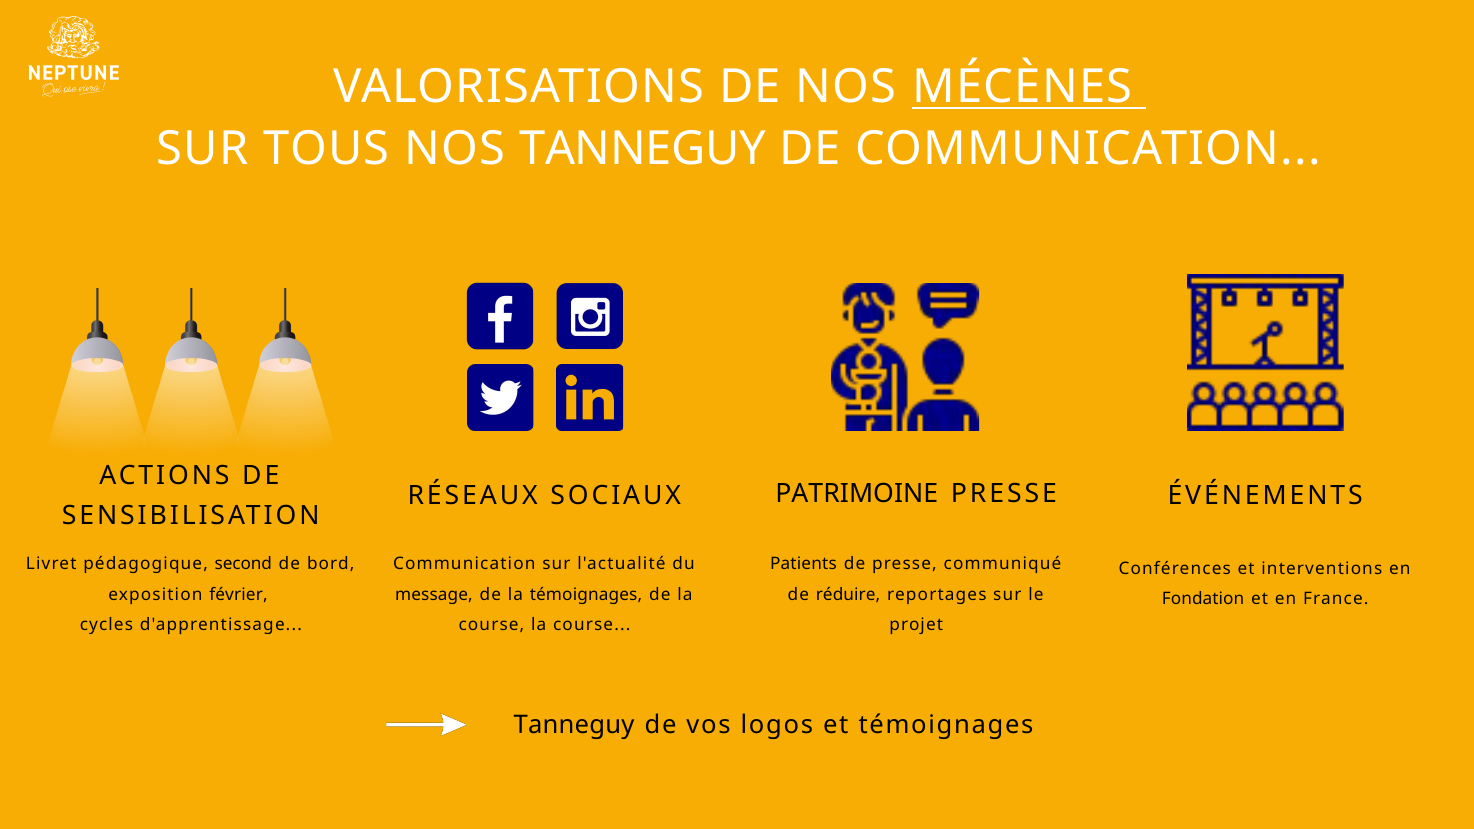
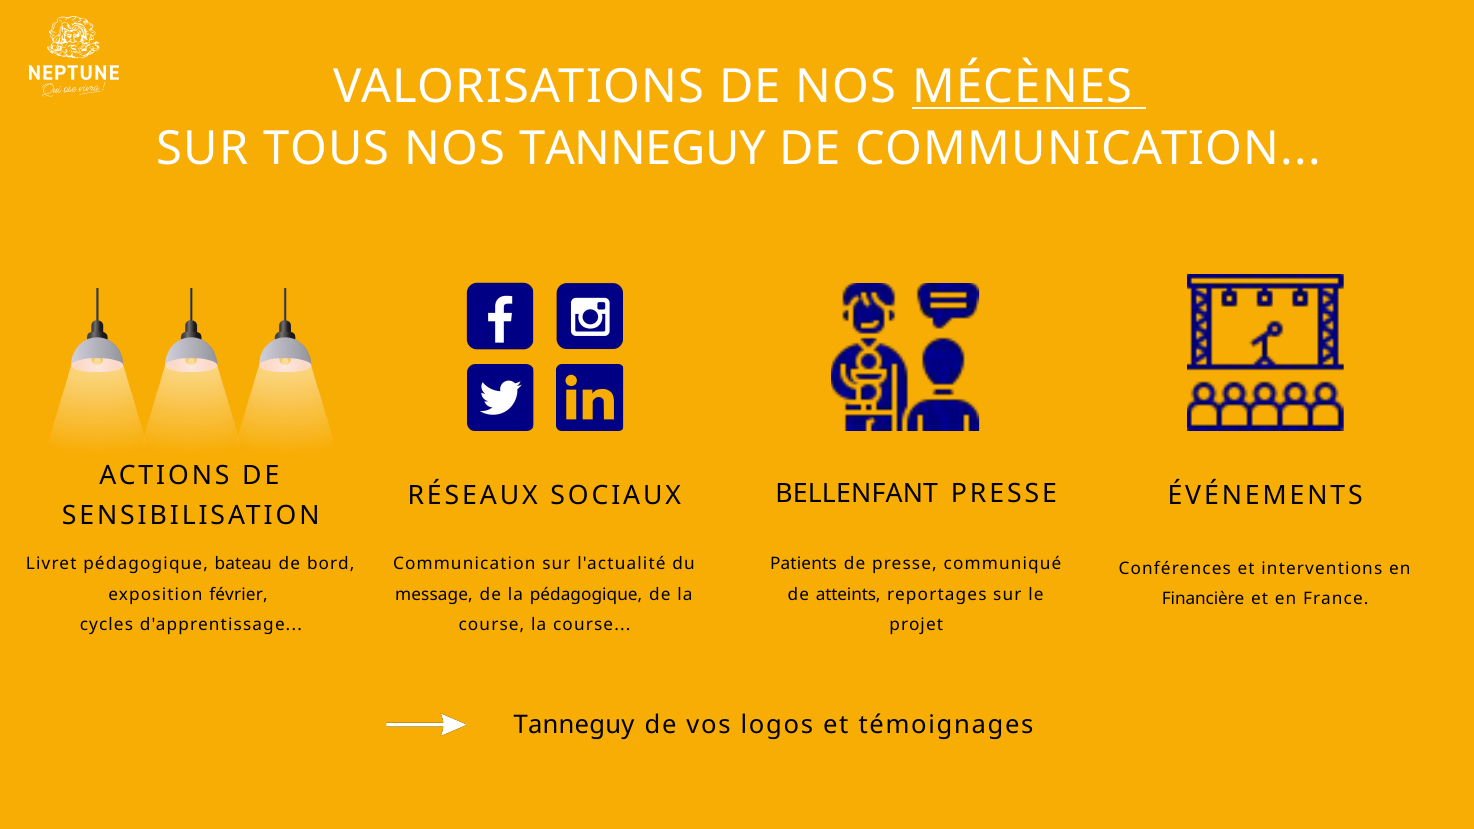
PATRIMOINE: PATRIMOINE -> BELLENFANT
second: second -> bateau
la témoignages: témoignages -> pédagogique
réduire: réduire -> atteints
Fondation: Fondation -> Financière
